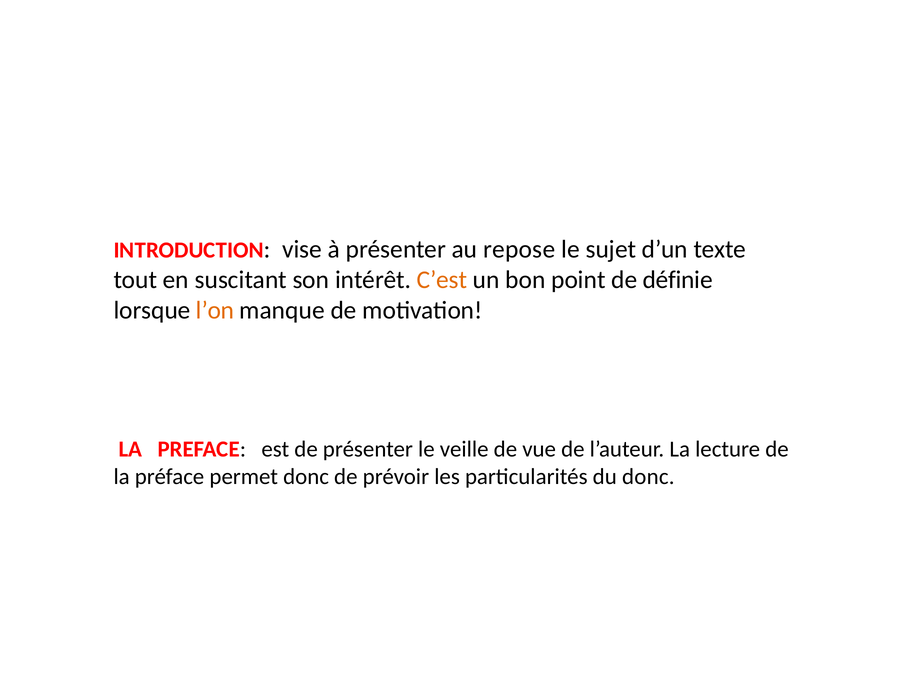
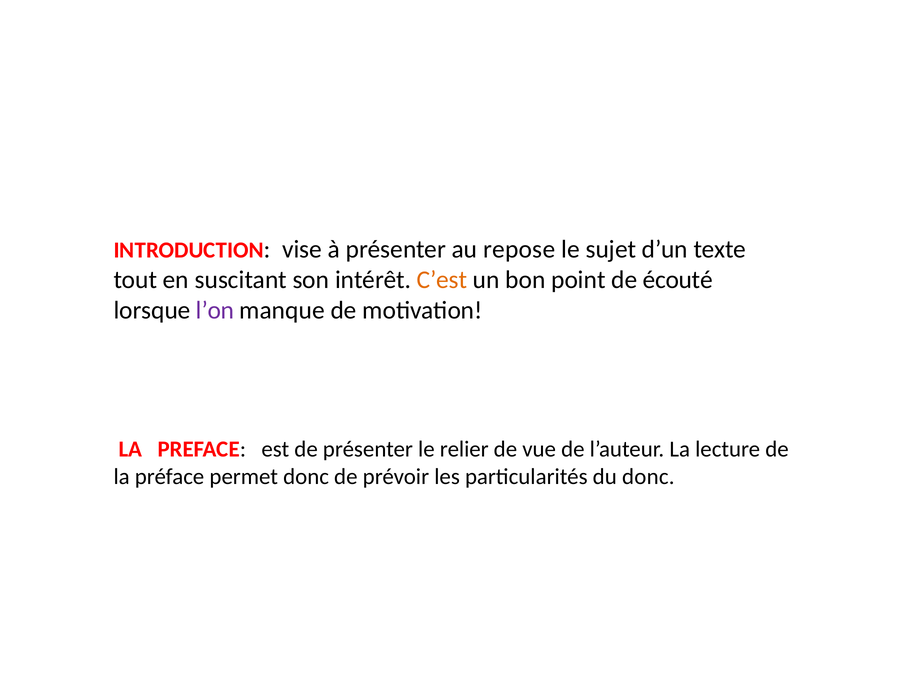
définie: définie -> écouté
l’on colour: orange -> purple
veille: veille -> relier
